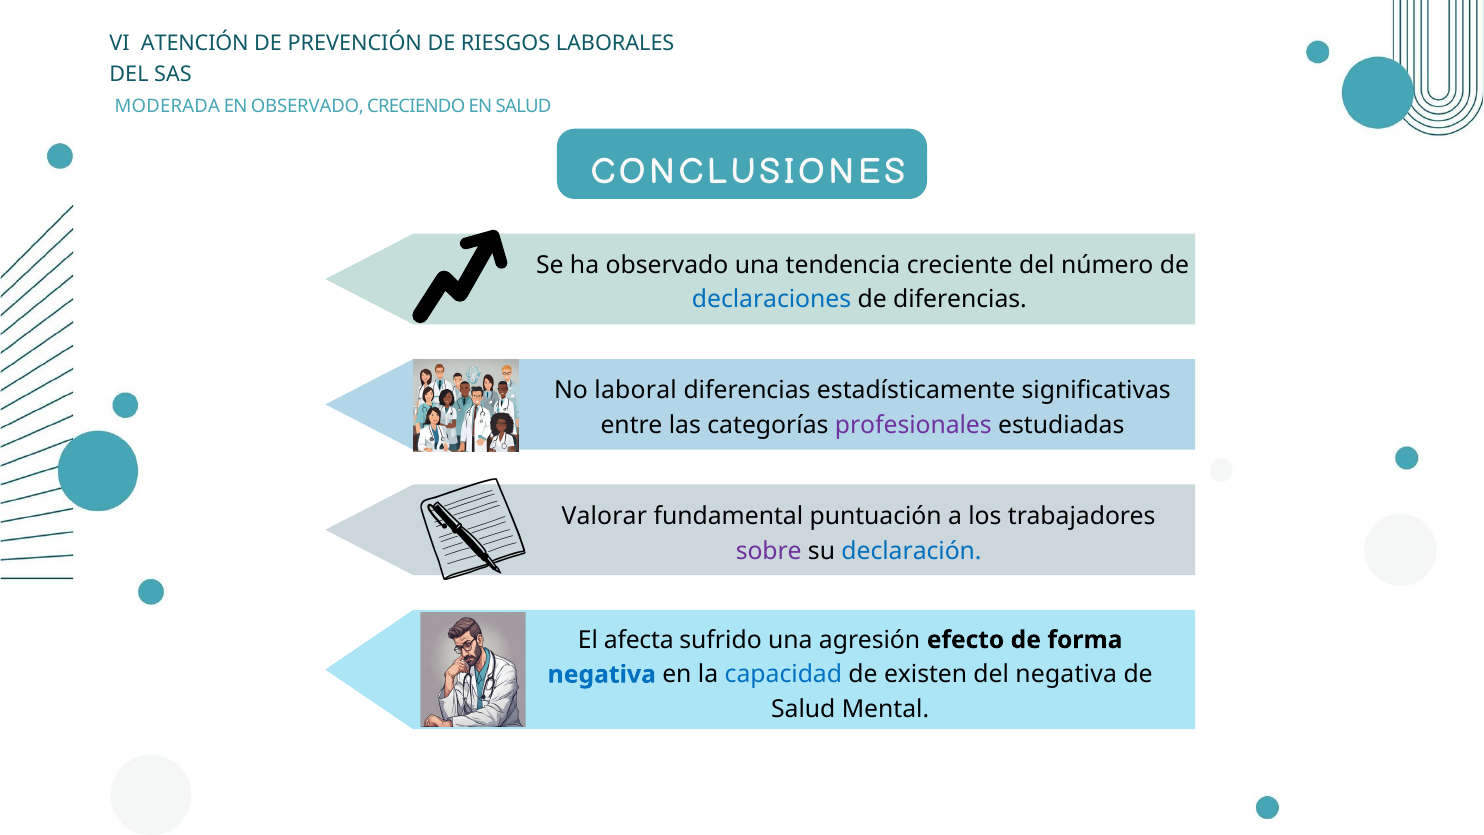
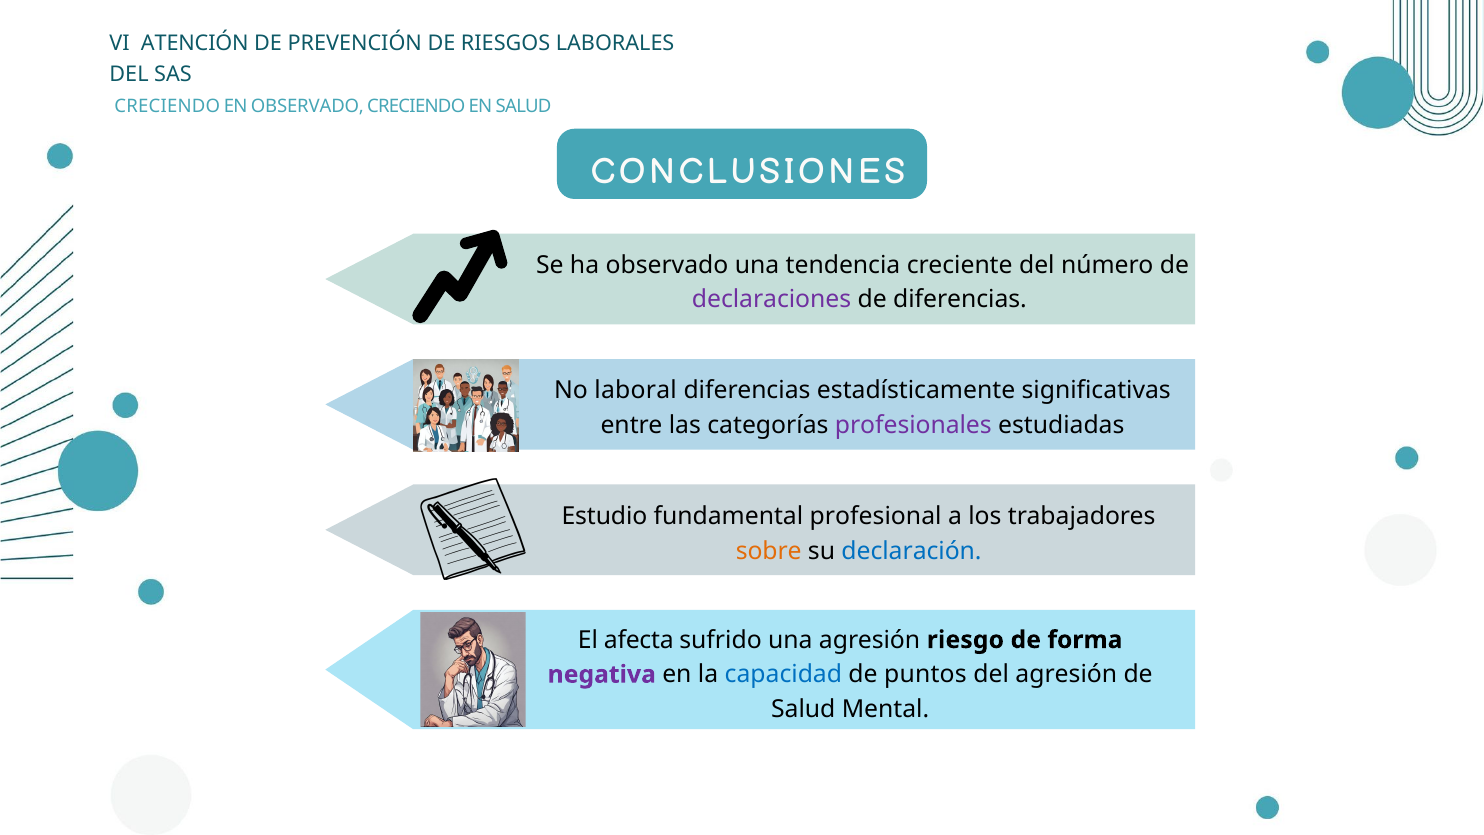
MODERADA at (167, 107): MODERADA -> CRECIENDO
declaraciones colour: blue -> purple
Valorar: Valorar -> Estudio
puntuación: puntuación -> profesional
sobre colour: purple -> orange
efecto: efecto -> riesgo
negativa at (602, 674) colour: blue -> purple
existen: existen -> puntos
del negativa: negativa -> agresión
